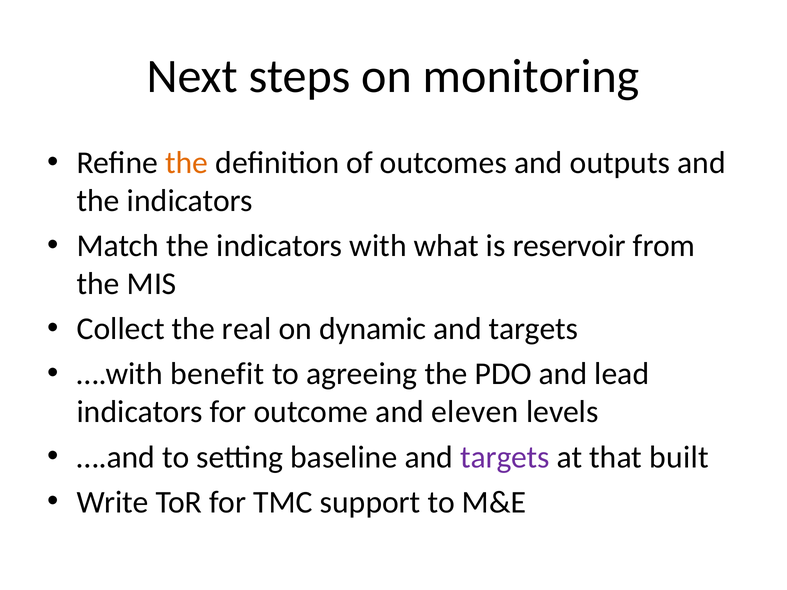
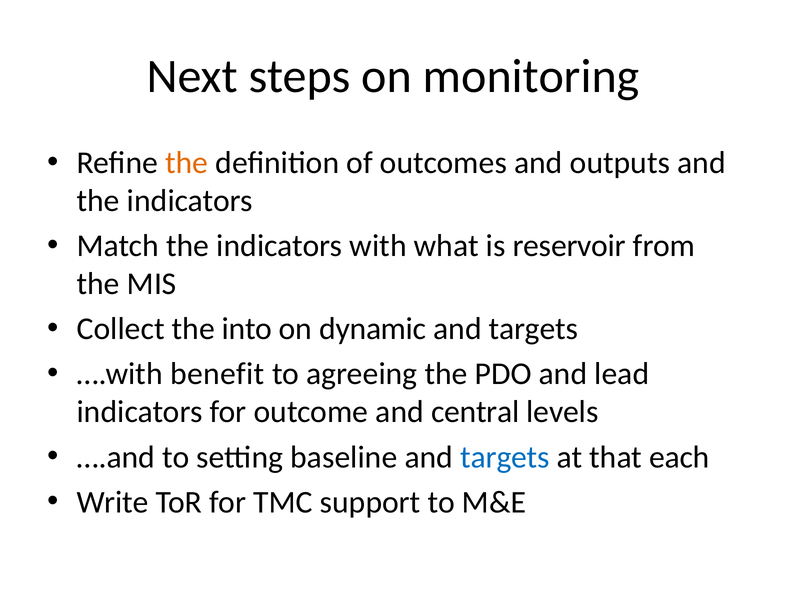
real: real -> into
eleven: eleven -> central
targets at (505, 457) colour: purple -> blue
built: built -> each
